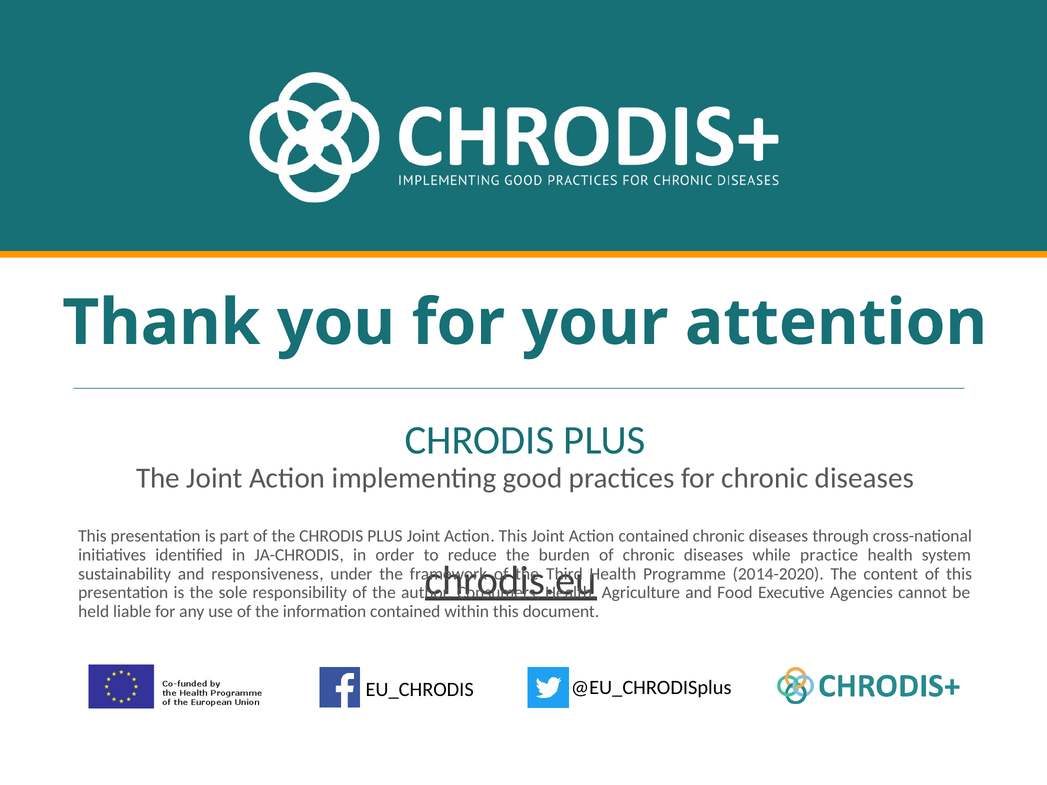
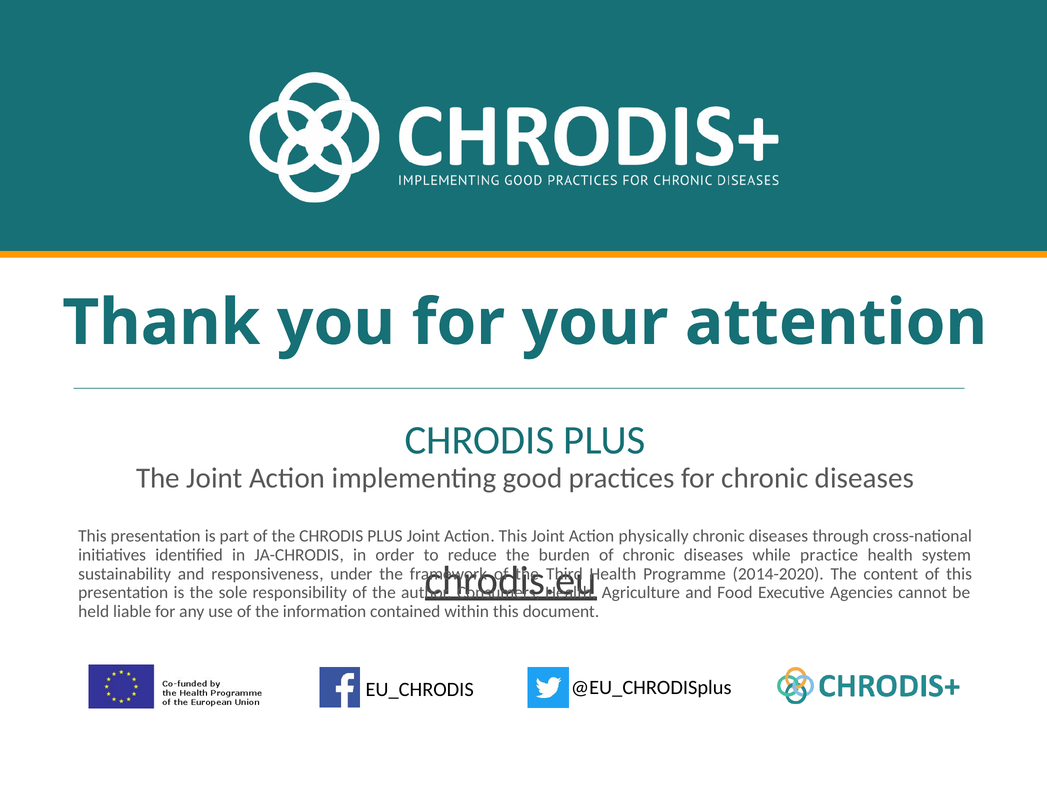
Action contained: contained -> physically
